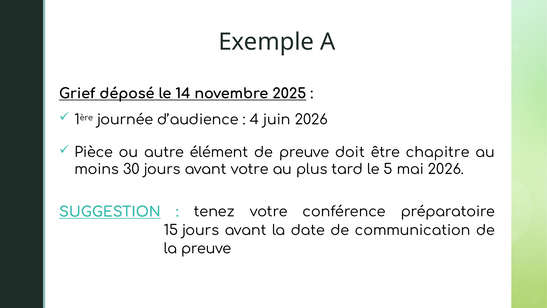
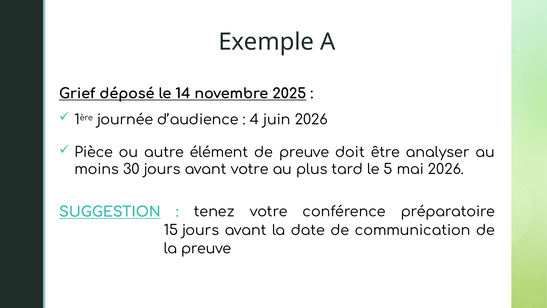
chapitre: chapitre -> analyser
